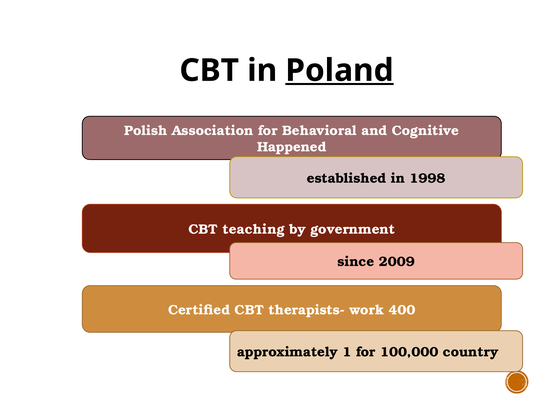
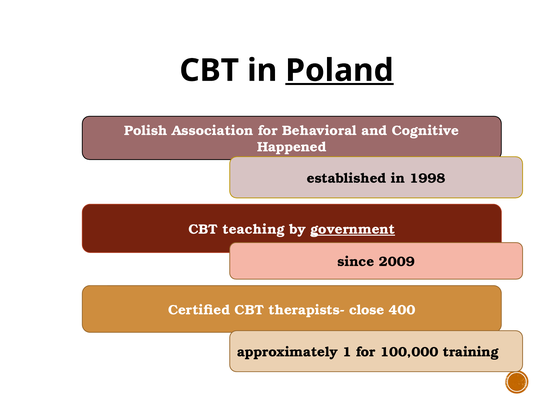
government underline: none -> present
work: work -> close
country: country -> training
